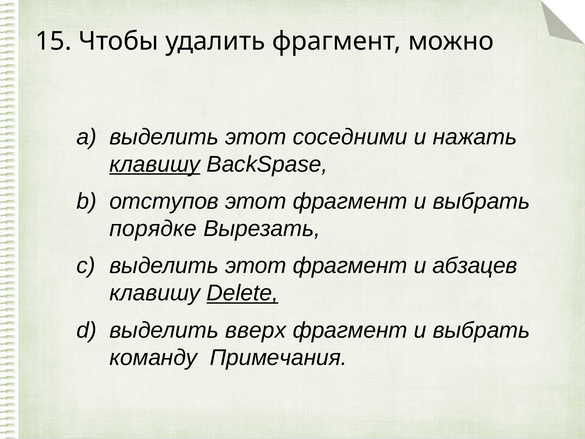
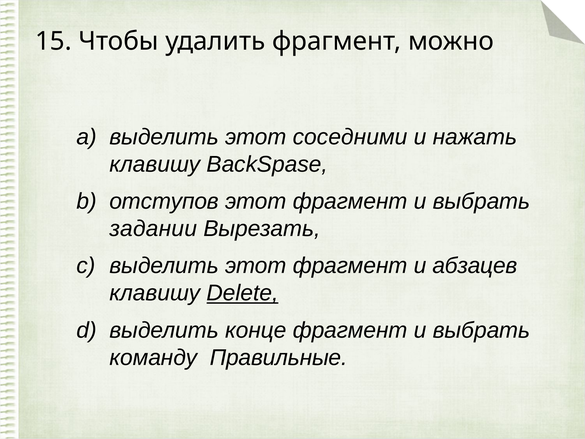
клавишу at (155, 164) underline: present -> none
порядке: порядке -> задании
вверх: вверх -> конце
Примечания: Примечания -> Правильные
